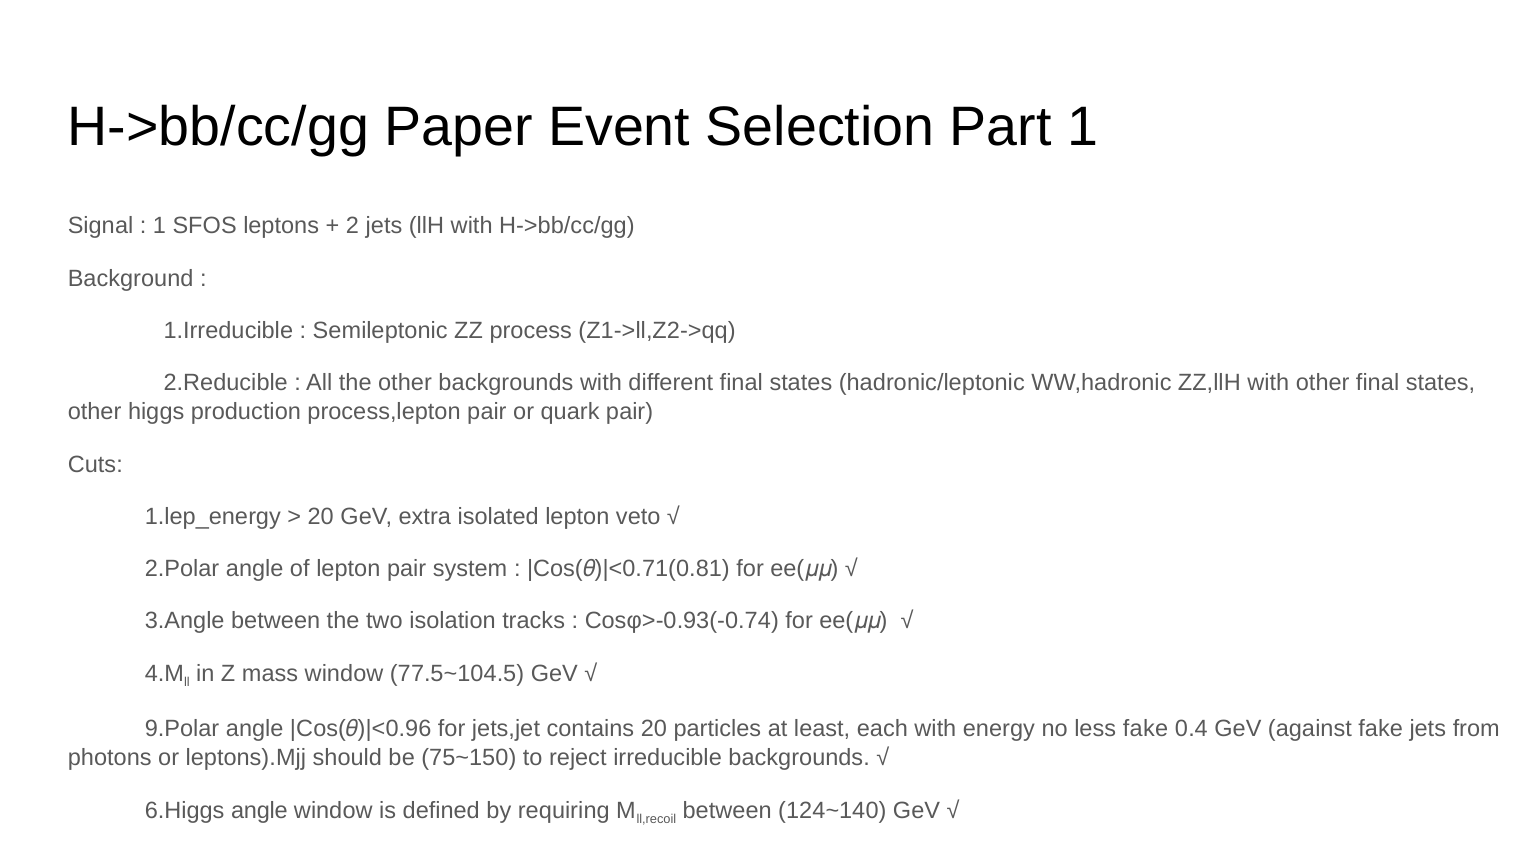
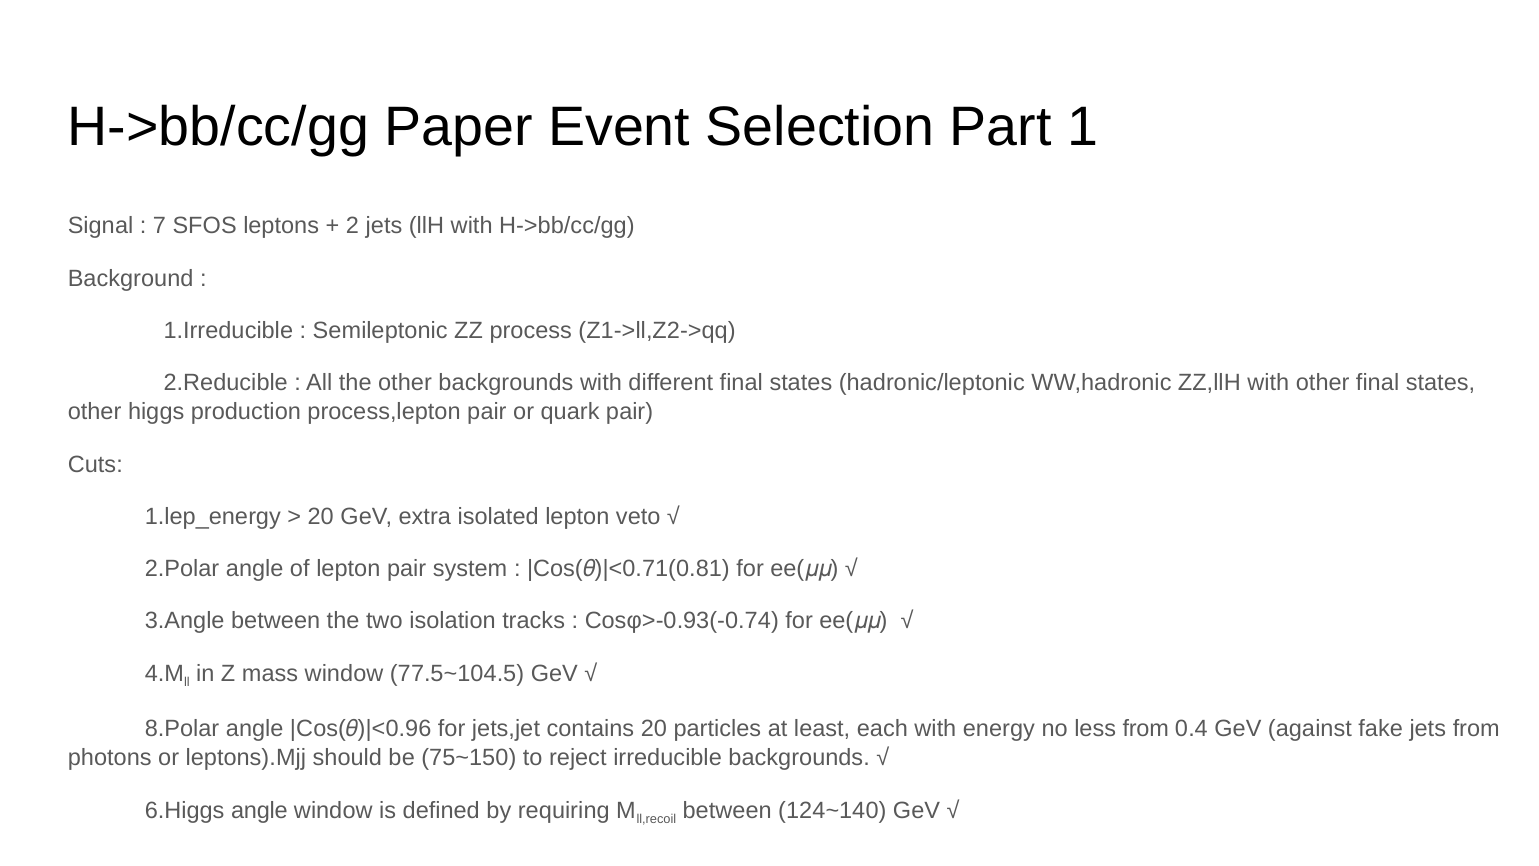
1 at (159, 226): 1 -> 7
9.Polar: 9.Polar -> 8.Polar
less fake: fake -> from
